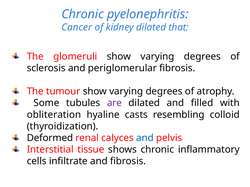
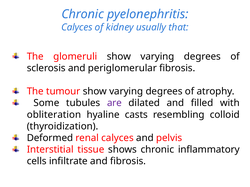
Cancer at (77, 27): Cancer -> Calyces
kidney dilated: dilated -> usually
and at (145, 138) colour: blue -> black
